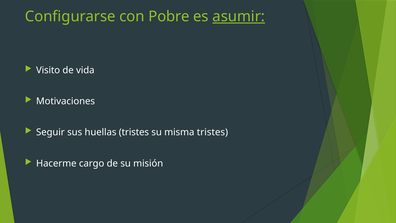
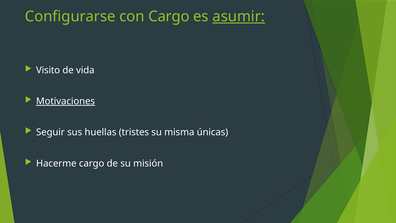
con Pobre: Pobre -> Cargo
Motivaciones underline: none -> present
misma tristes: tristes -> únicas
